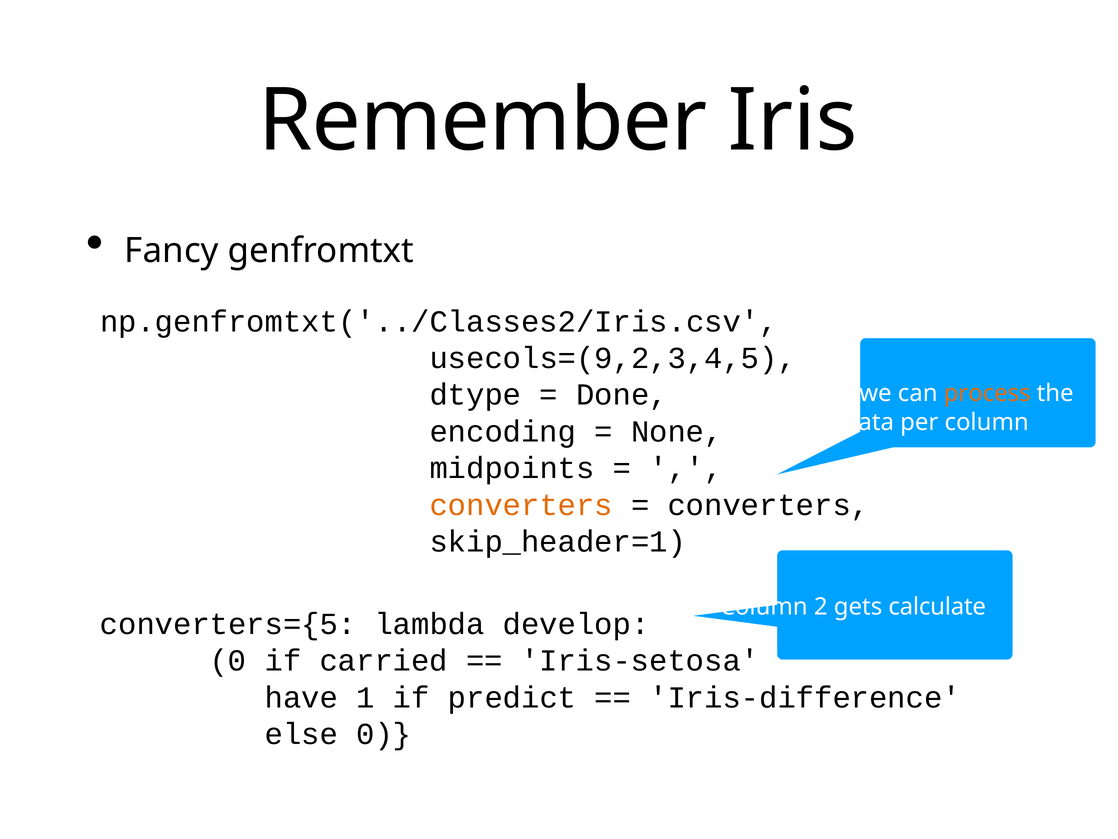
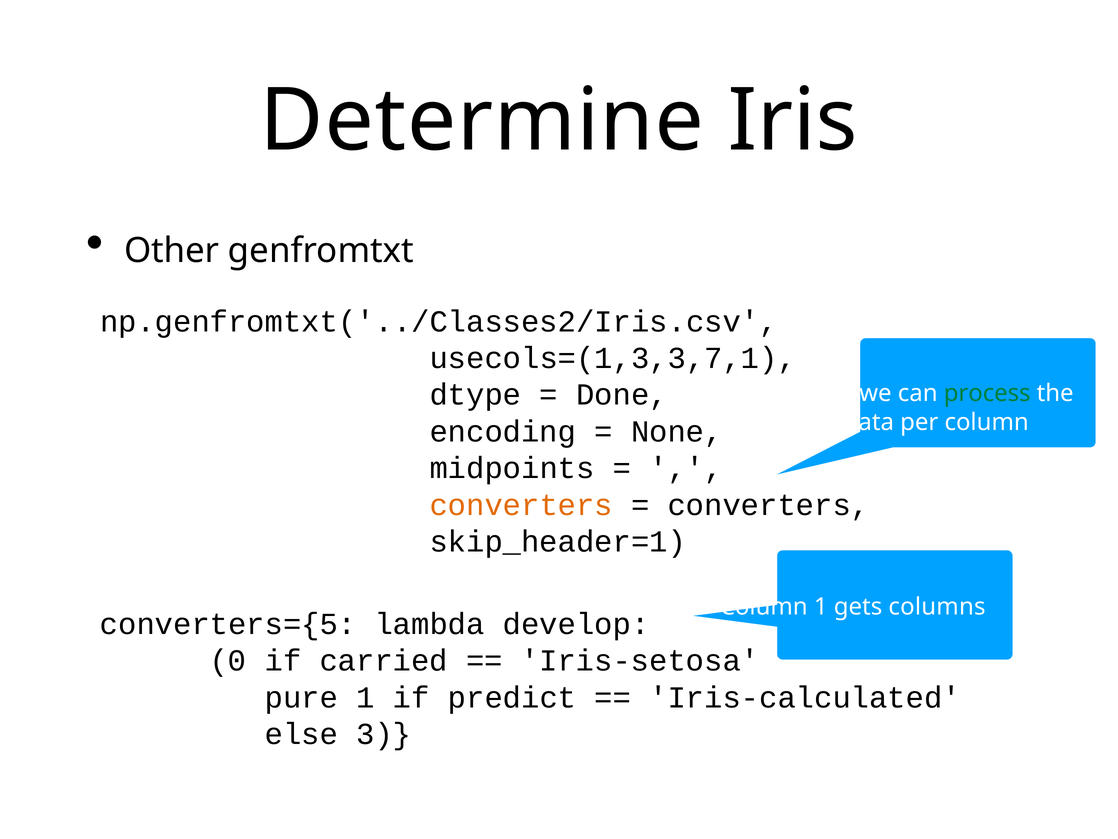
Remember: Remember -> Determine
Fancy: Fancy -> Other
usecols=(9,2,3,4,5: usecols=(9,2,3,4,5 -> usecols=(1,3,3,7,1
process colour: orange -> green
Column 2: 2 -> 1
calculate: calculate -> columns
have: have -> pure
Iris-difference: Iris-difference -> Iris-calculated
else 0: 0 -> 3
